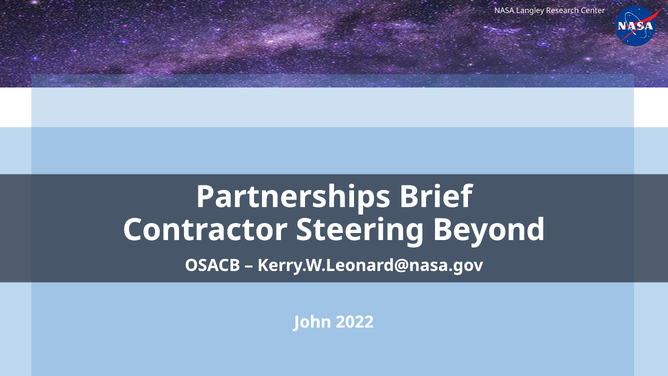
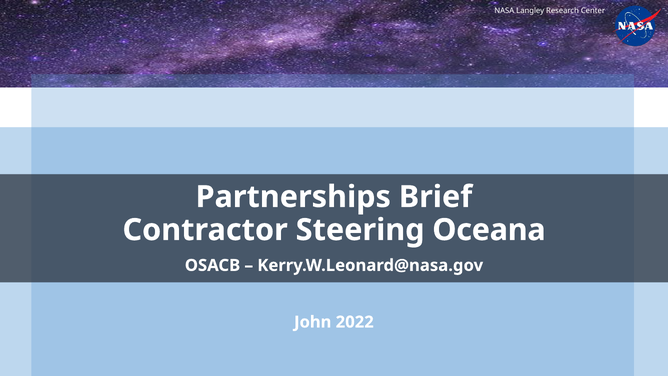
Beyond: Beyond -> Oceana
